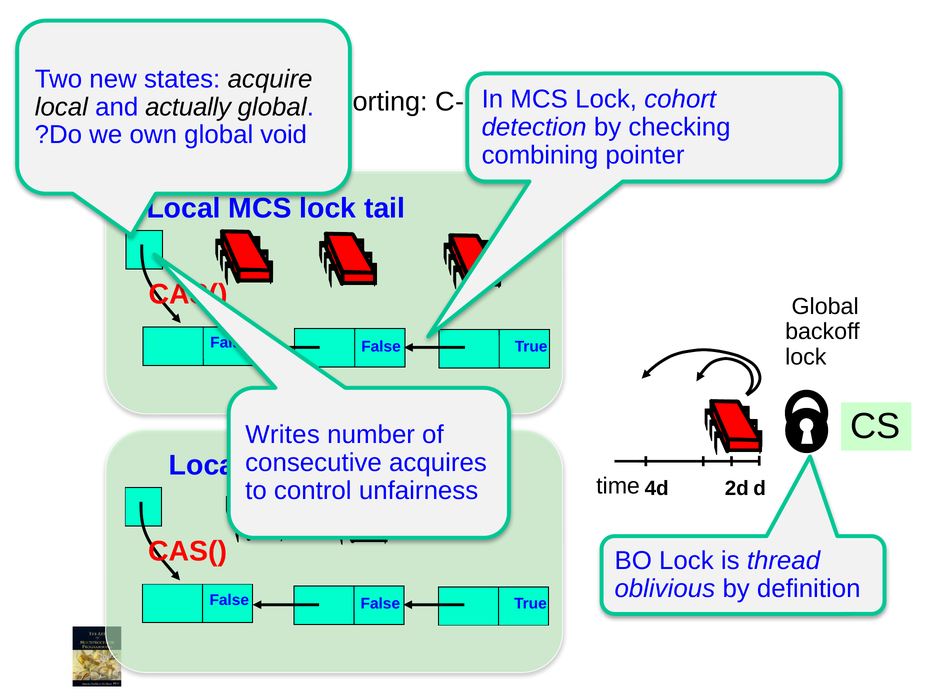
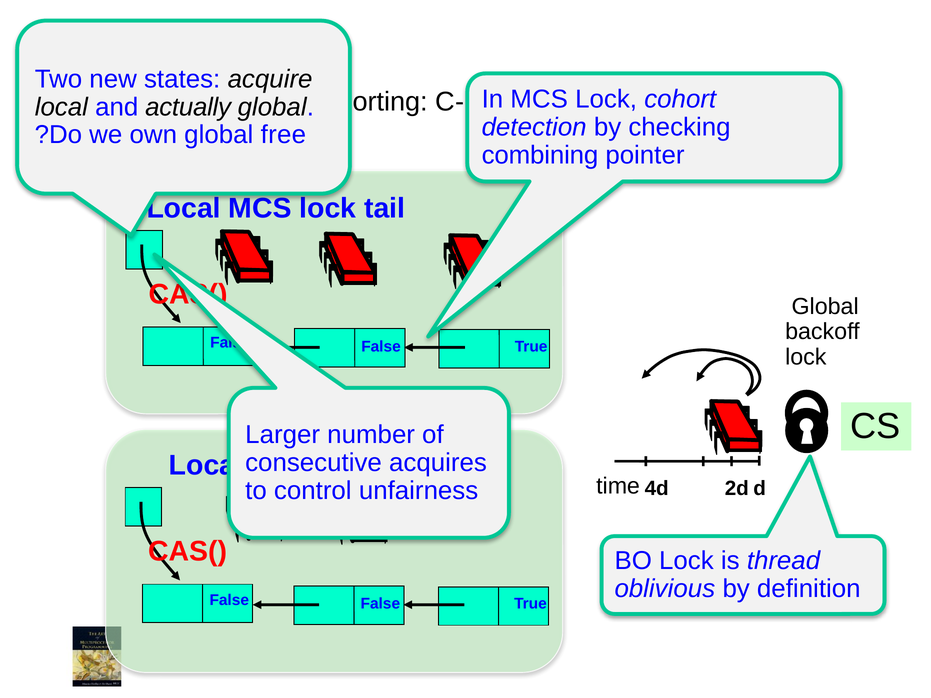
void: void -> free
Writes: Writes -> Larger
